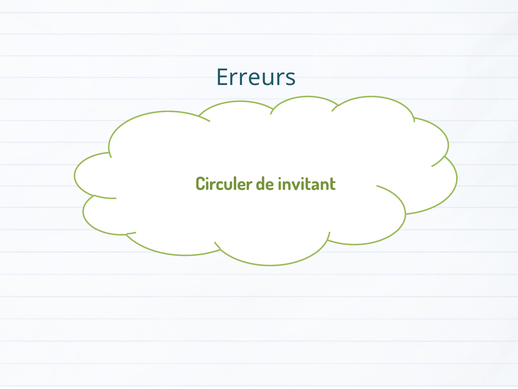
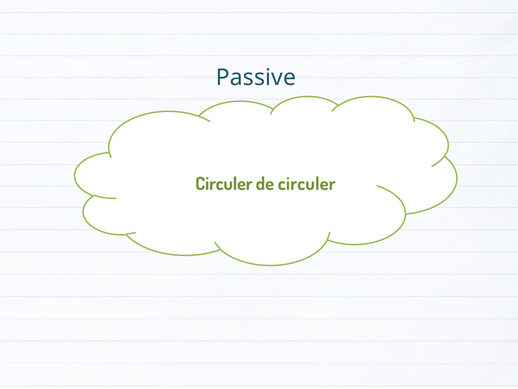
Erreurs: Erreurs -> Passive
de invitant: invitant -> circuler
